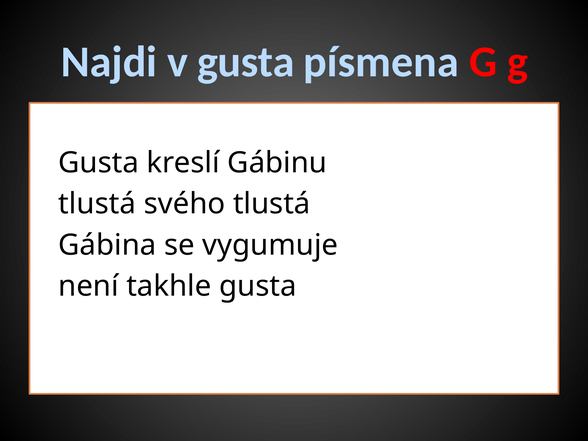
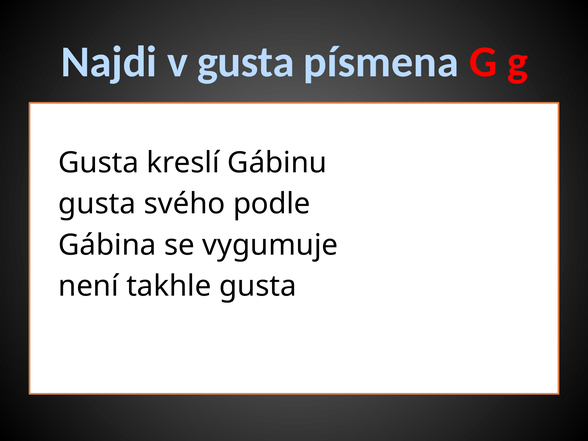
tlustá at (97, 204): tlustá -> gusta
svého tlustá: tlustá -> podle
